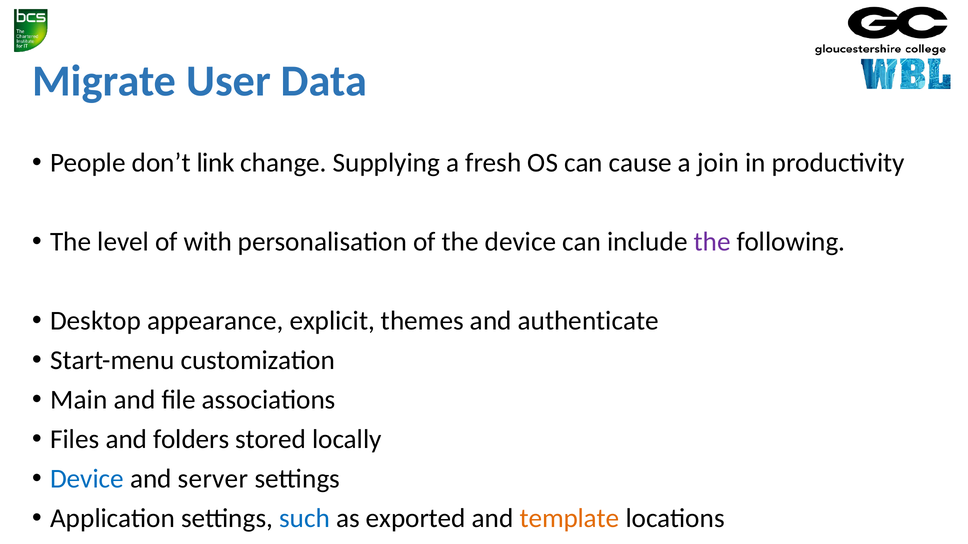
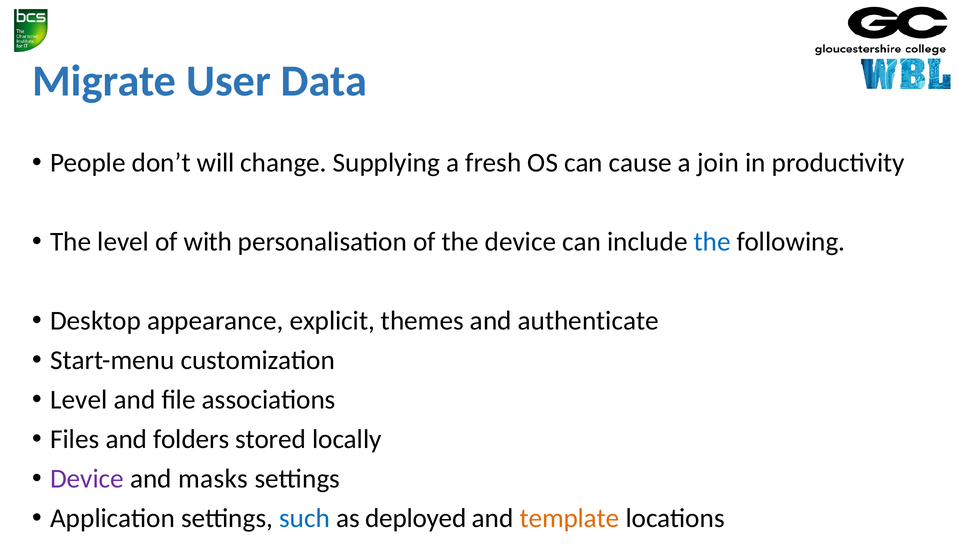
link: link -> will
the at (712, 242) colour: purple -> blue
Main at (79, 400): Main -> Level
Device at (87, 479) colour: blue -> purple
server: server -> masks
exported: exported -> deployed
